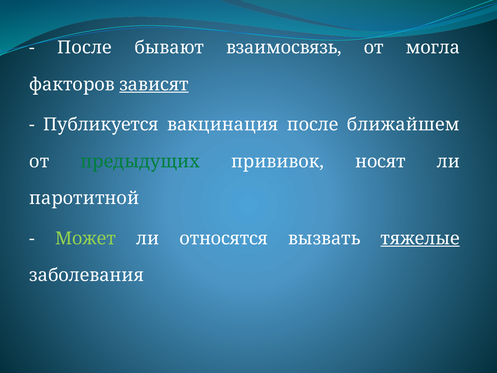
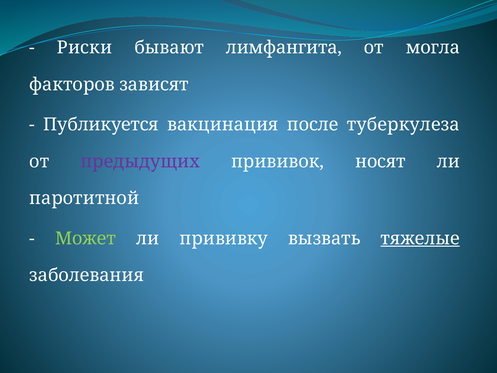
После at (85, 48): После -> Риски
взаимосвязь: взаимосвязь -> лимфангита
зависят underline: present -> none
ближайшем: ближайшем -> туберкулеза
предыдущих colour: green -> purple
относятся: относятся -> прививку
